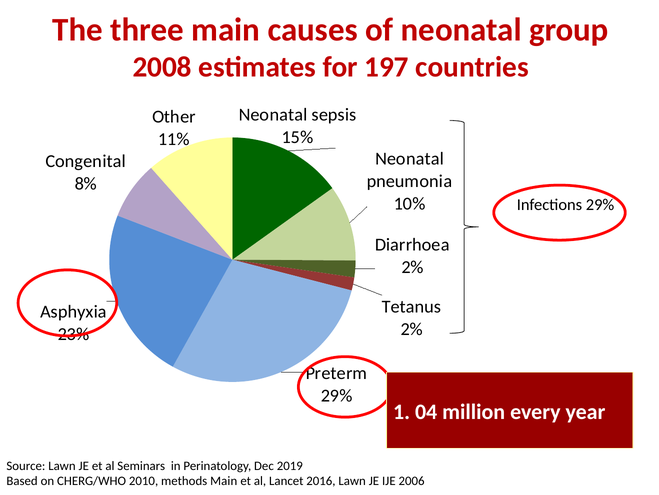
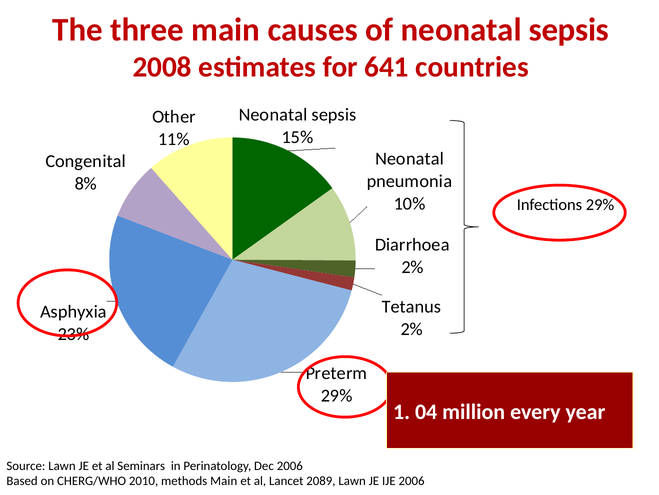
of neonatal group: group -> sepsis
197: 197 -> 641
Dec 2019: 2019 -> 2006
2016: 2016 -> 2089
